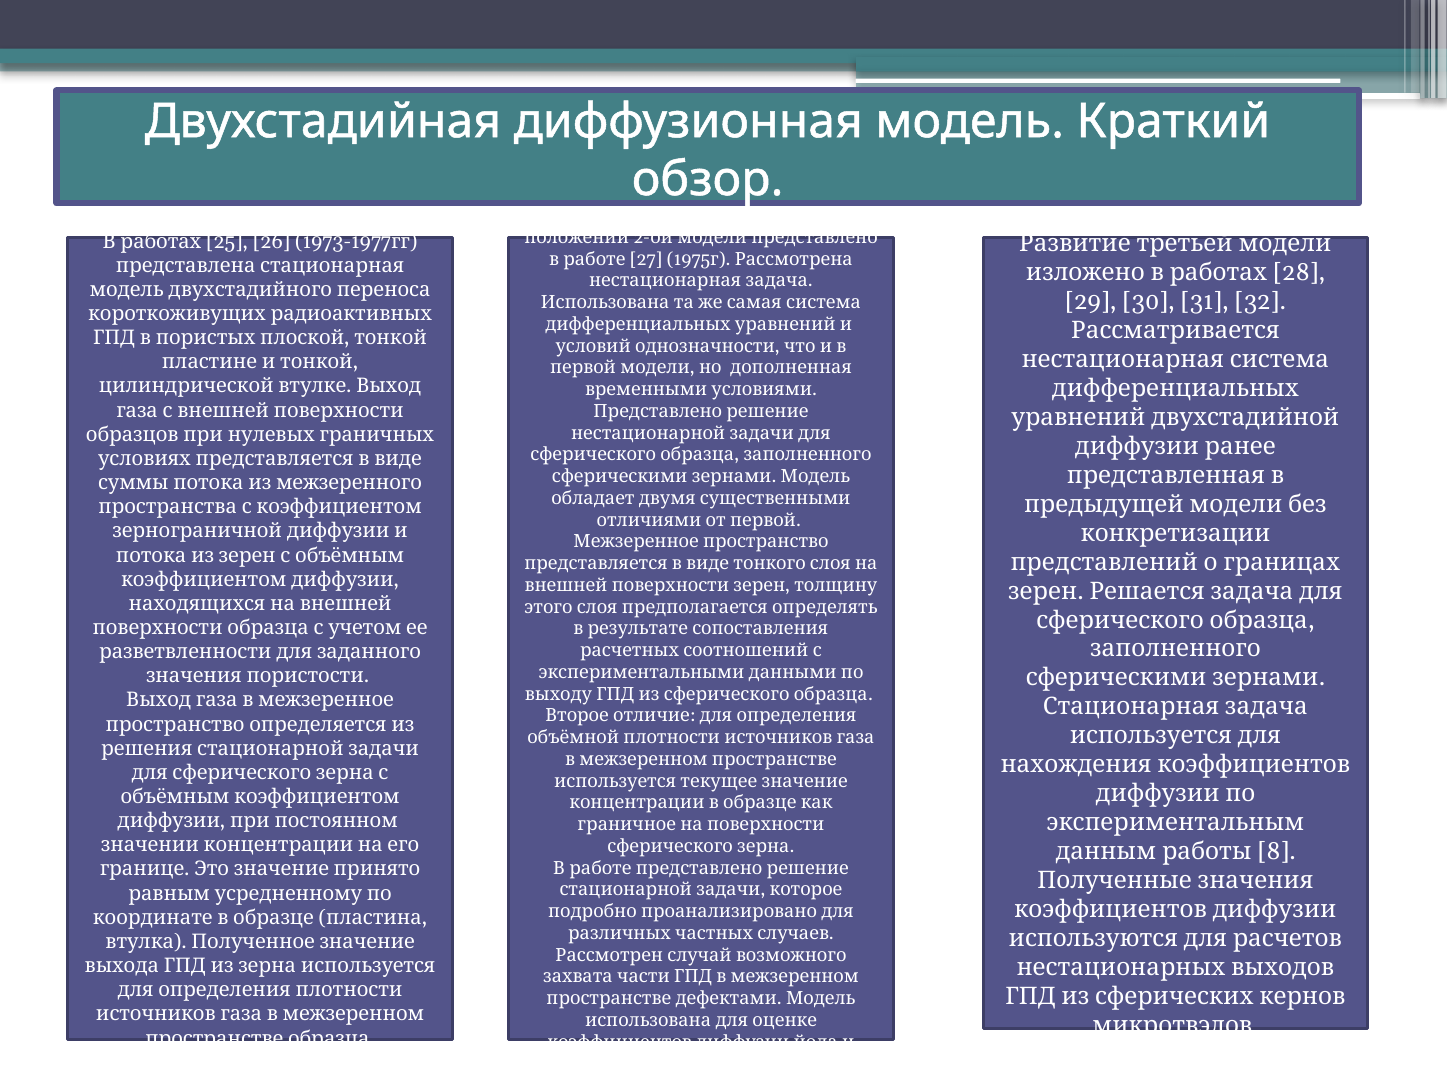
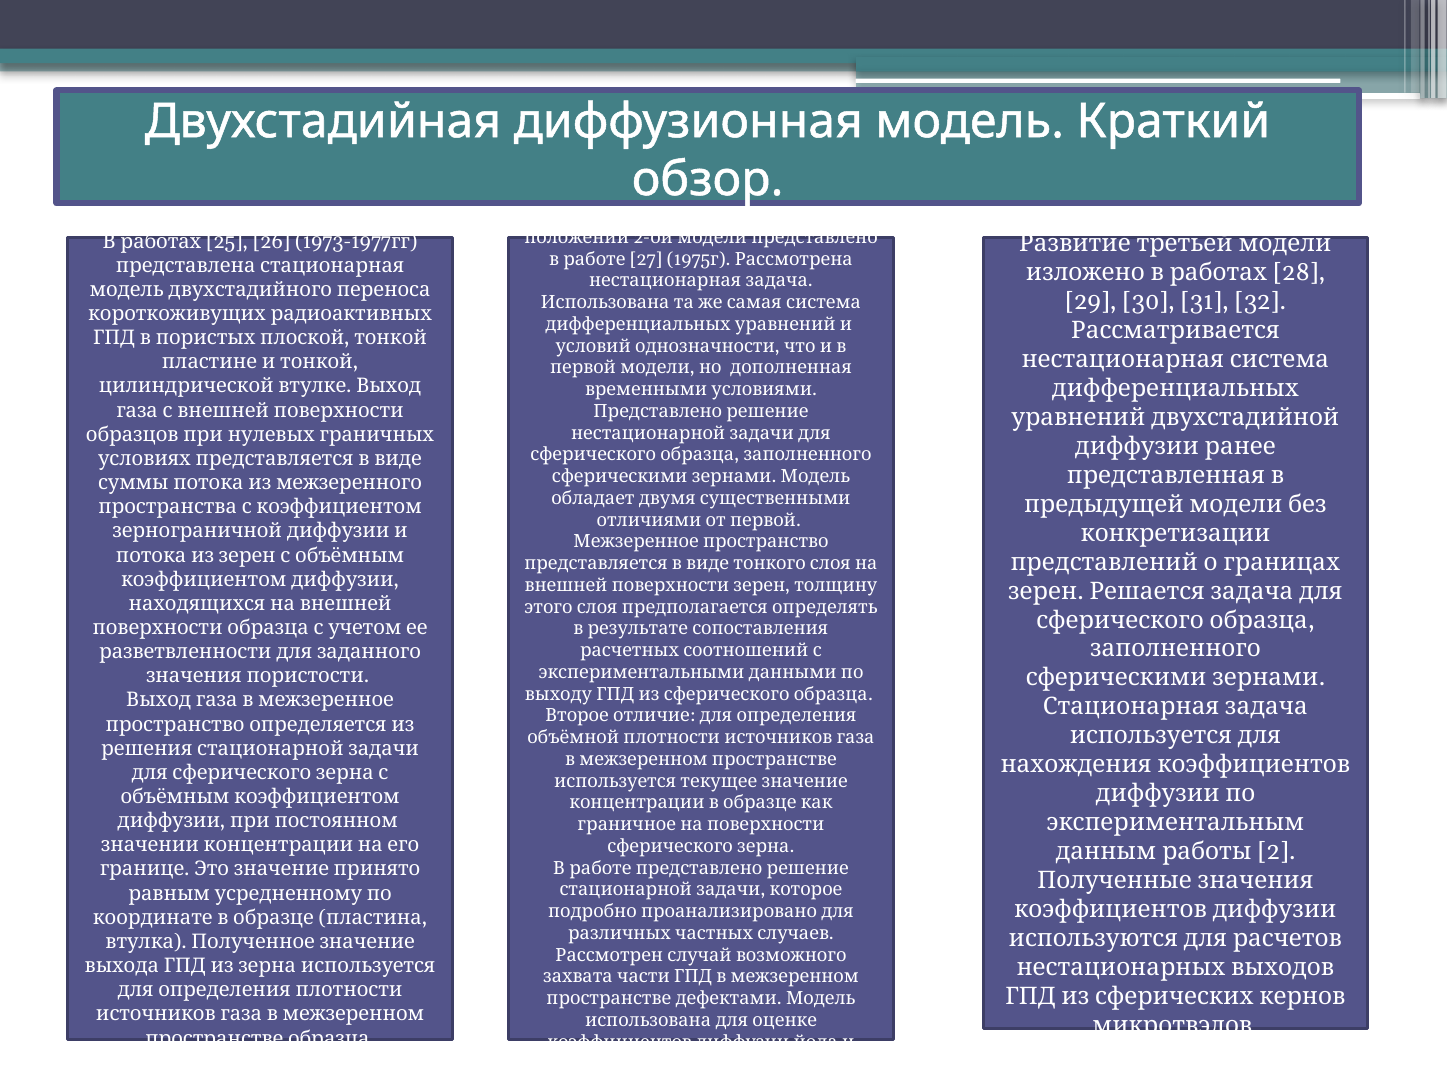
8: 8 -> 2
